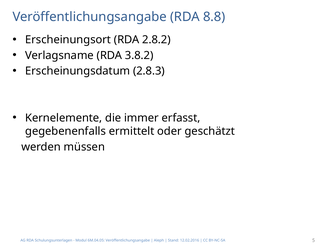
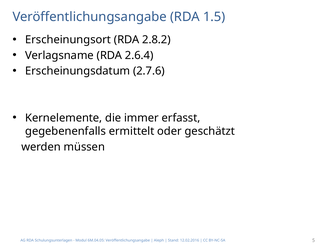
8.8: 8.8 -> 1.5
3.8.2: 3.8.2 -> 2.6.4
2.8.3: 2.8.3 -> 2.7.6
